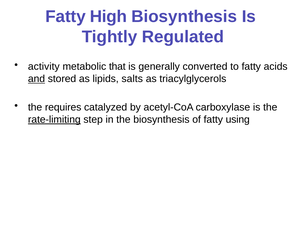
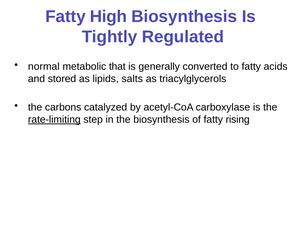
activity: activity -> normal
and underline: present -> none
requires: requires -> carbons
using: using -> rising
